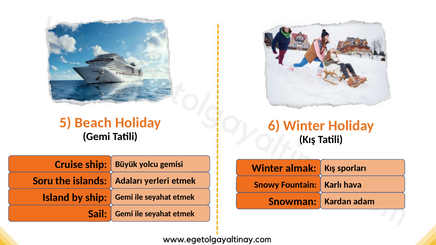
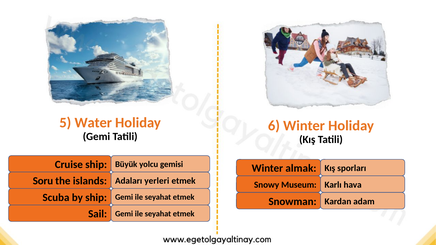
Beach: Beach -> Water
Fountain: Fountain -> Museum
Island: Island -> Scuba
